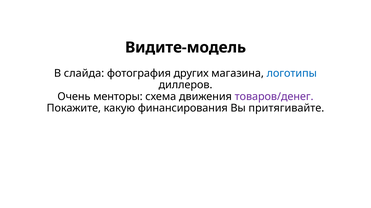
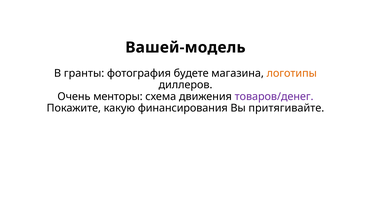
Видите-модель: Видите-модель -> Вашей-модель
слайда: слайда -> гранты
других: других -> будете
логотипы colour: blue -> orange
